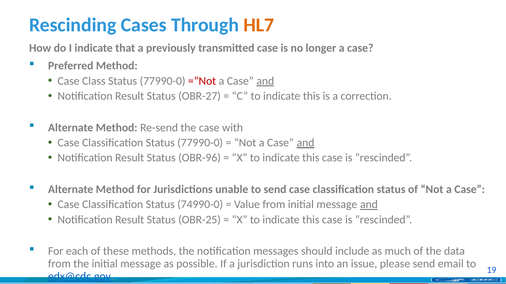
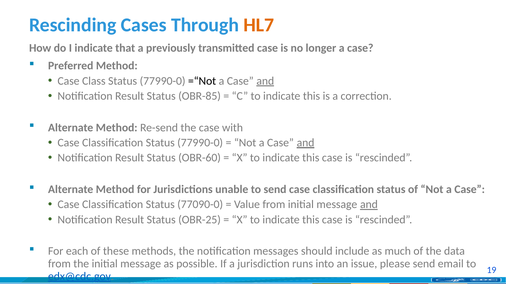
=“Not colour: red -> black
OBR-27: OBR-27 -> OBR-85
OBR-96: OBR-96 -> OBR-60
74990-0: 74990-0 -> 77090-0
